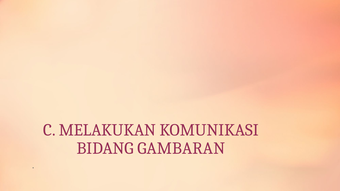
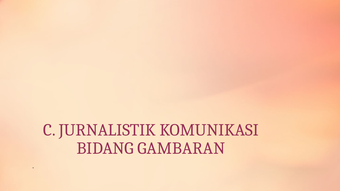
MELAKUKAN: MELAKUKAN -> JURNALISTIK
